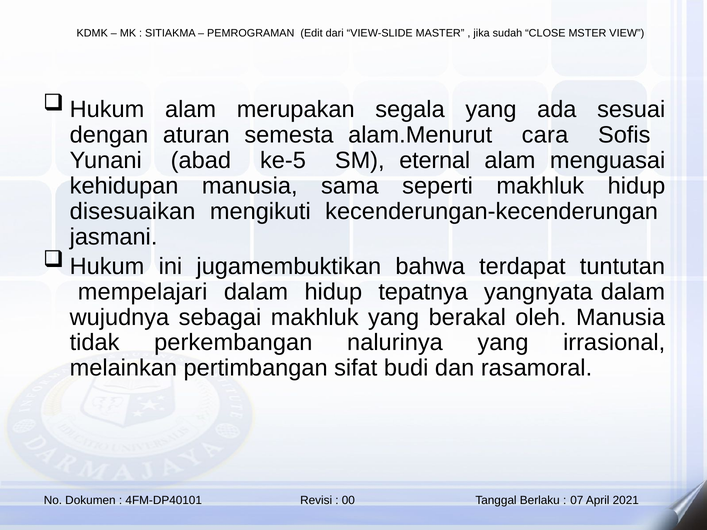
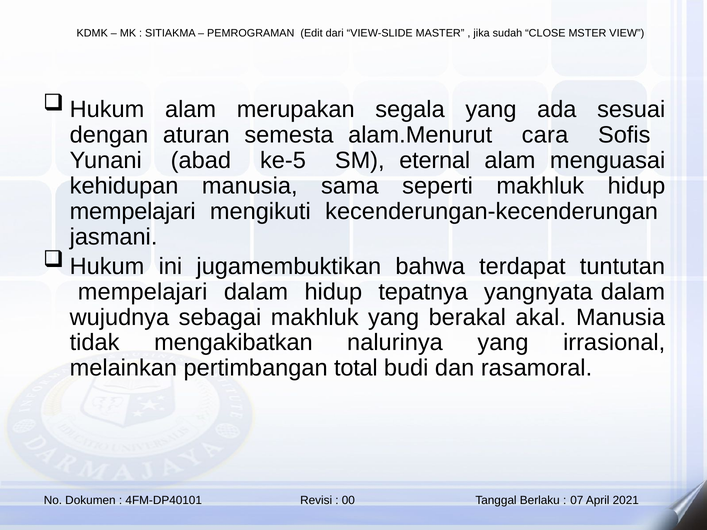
disesuaikan at (133, 211): disesuaikan -> mempelajari
oleh: oleh -> akal
perkembangan: perkembangan -> mengakibatkan
sifat: sifat -> total
